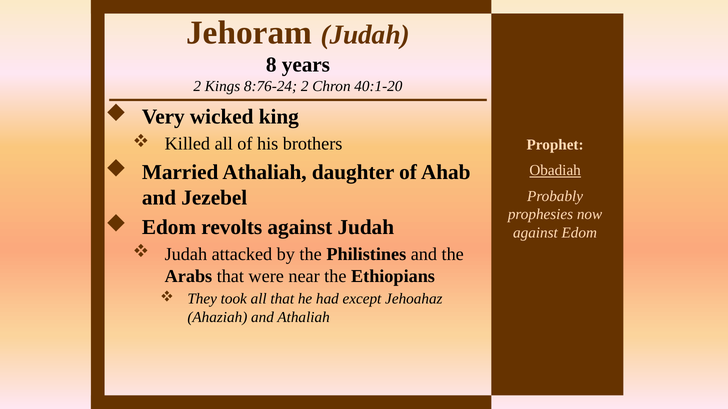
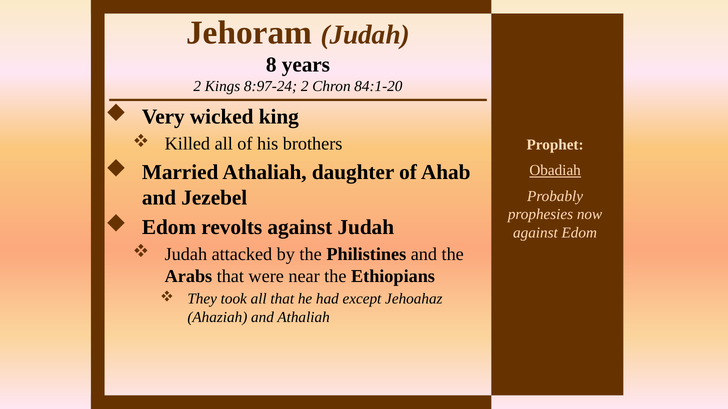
8:76-24: 8:76-24 -> 8:97-24
40:1-20: 40:1-20 -> 84:1-20
